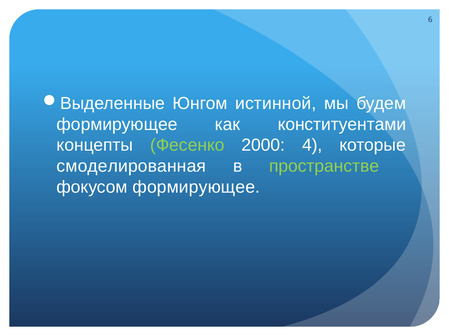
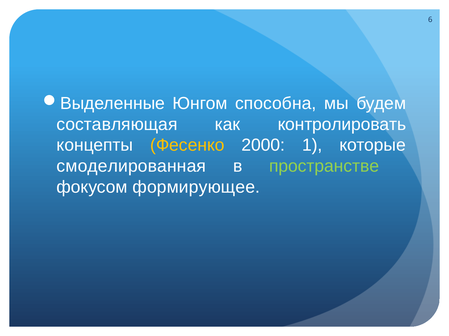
истинной: истинной -> способна
формирующее at (117, 125): формирующее -> составляющая
конституентами: конституентами -> контролировать
Фесенко colour: light green -> yellow
4: 4 -> 1
